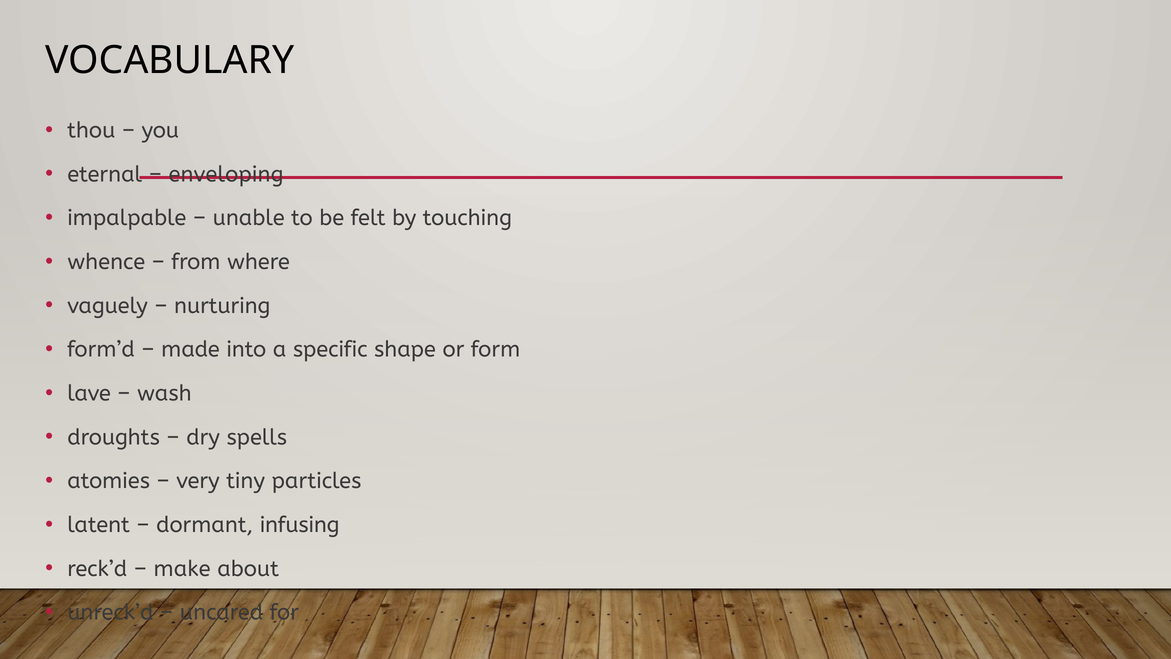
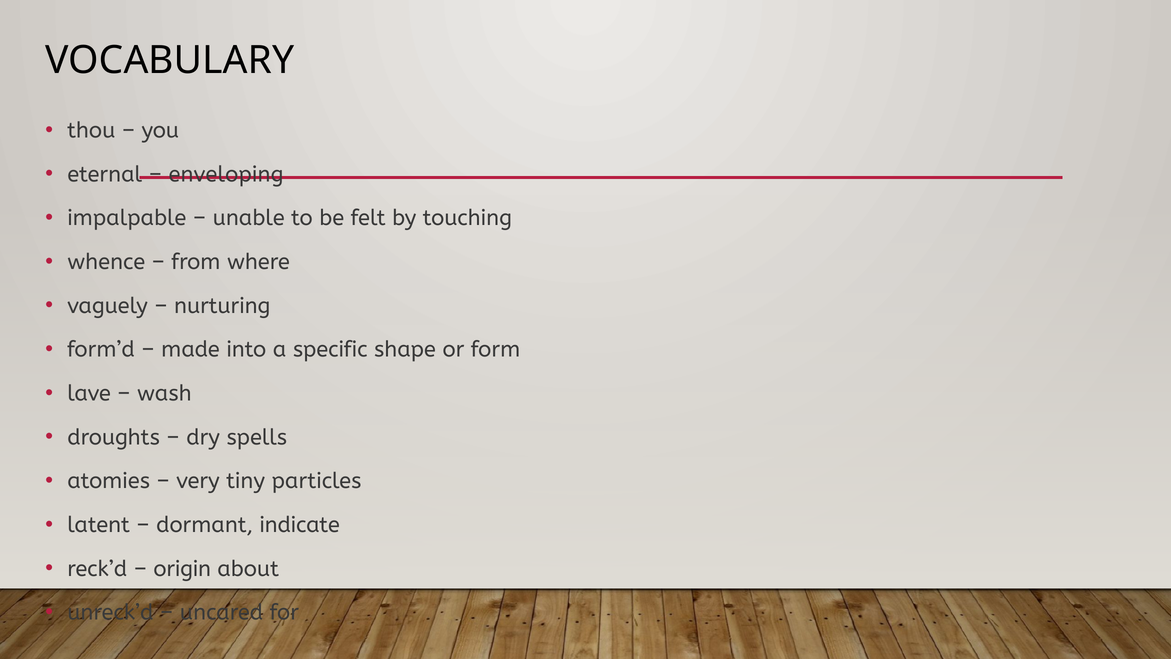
infusing: infusing -> indicate
make: make -> origin
